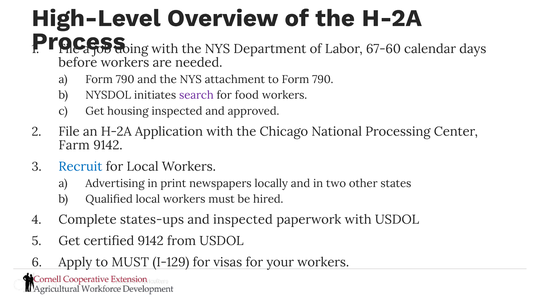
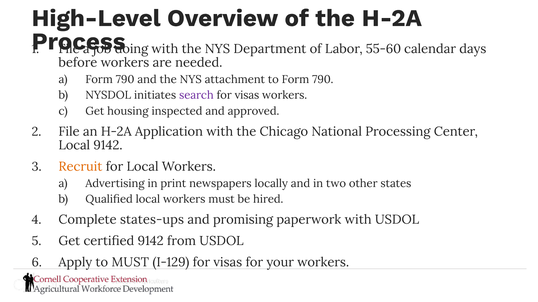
67-60: 67-60 -> 55-60
food at (247, 95): food -> visas
Farm at (74, 146): Farm -> Local
Recruit colour: blue -> orange
and inspected: inspected -> promising
